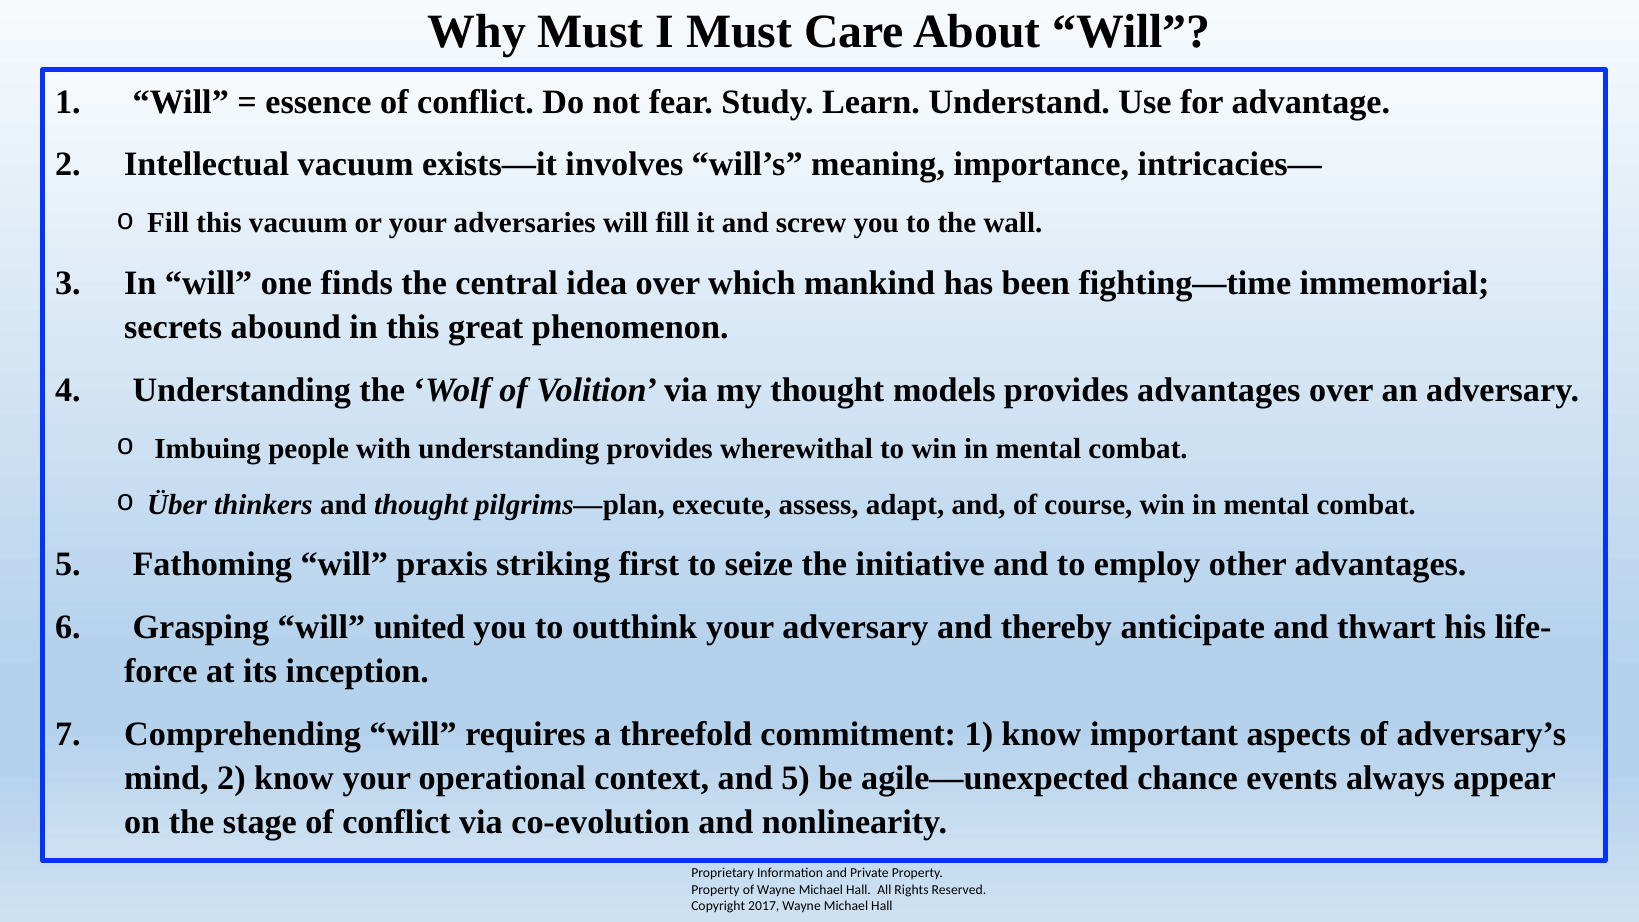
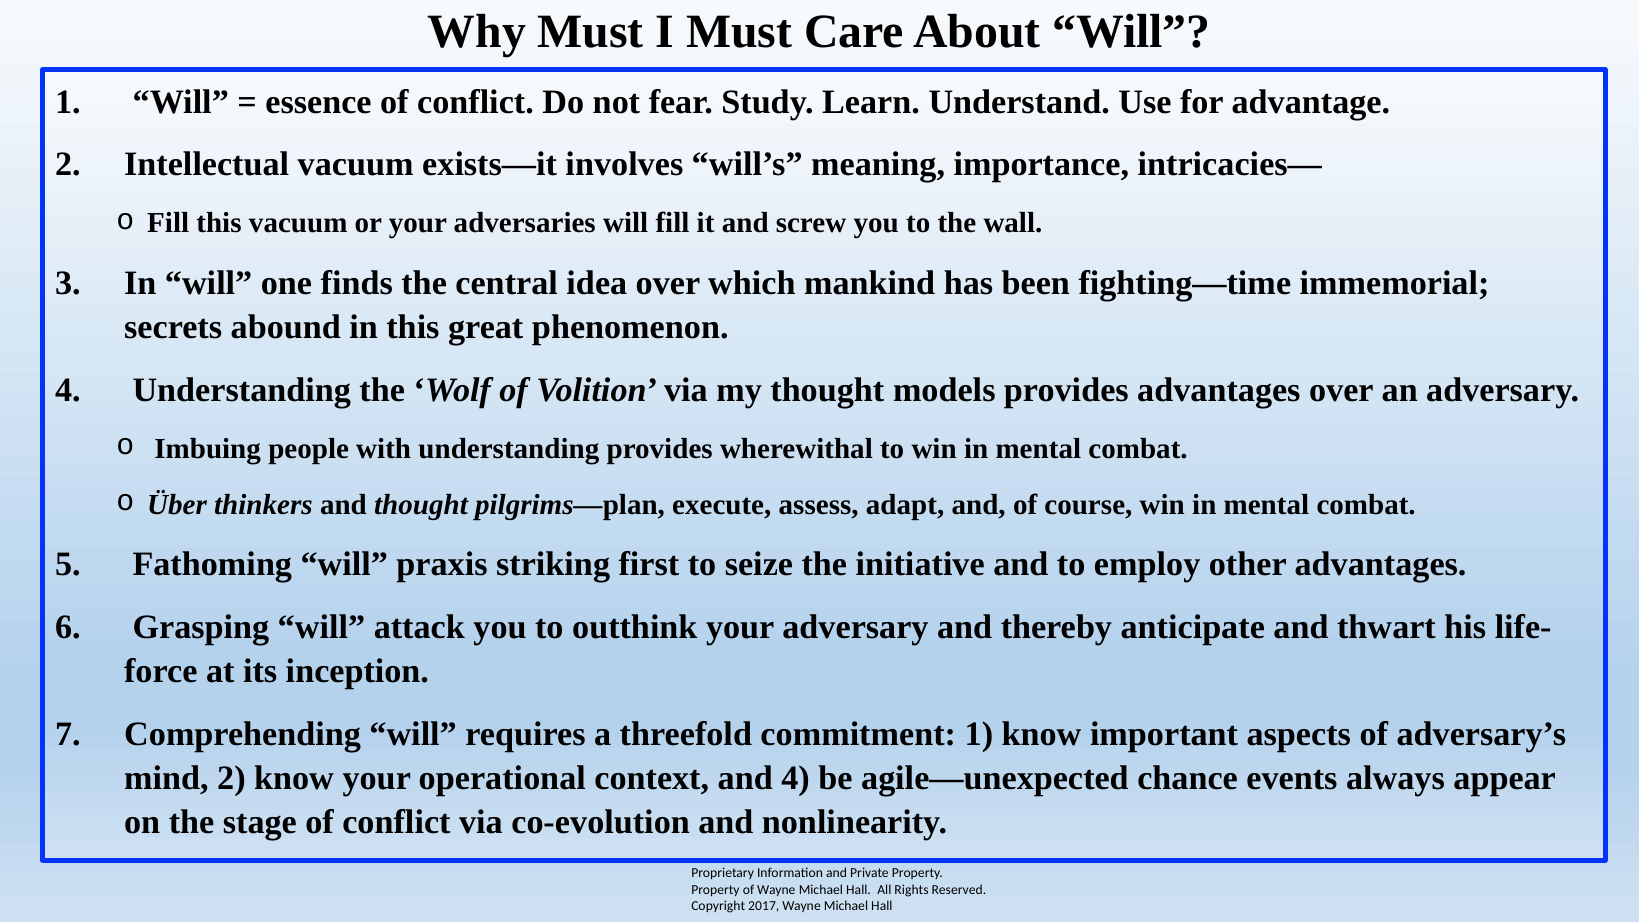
united: united -> attack
and 5: 5 -> 4
